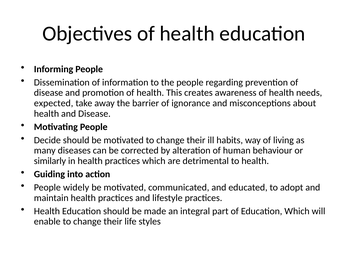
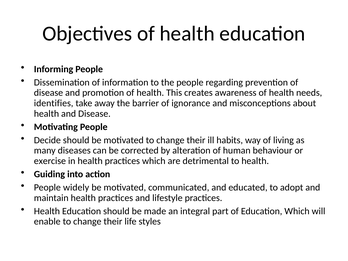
expected: expected -> identifies
similarly: similarly -> exercise
